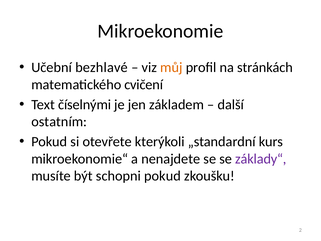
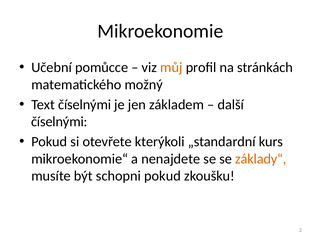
bezhlavé: bezhlavé -> pomůcce
cvičení: cvičení -> možný
ostatním at (59, 122): ostatním -> číselnými
základy“ colour: purple -> orange
